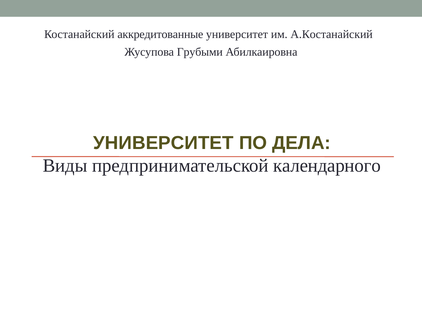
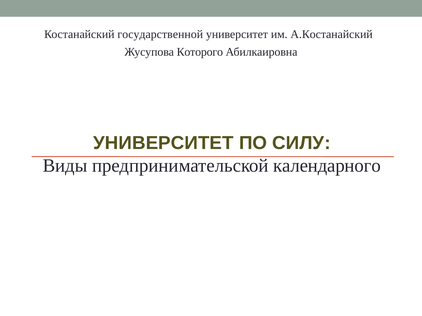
аккредитованные: аккредитованные -> государственной
Грубыми: Грубыми -> Которого
ДЕЛА: ДЕЛА -> СИЛУ
